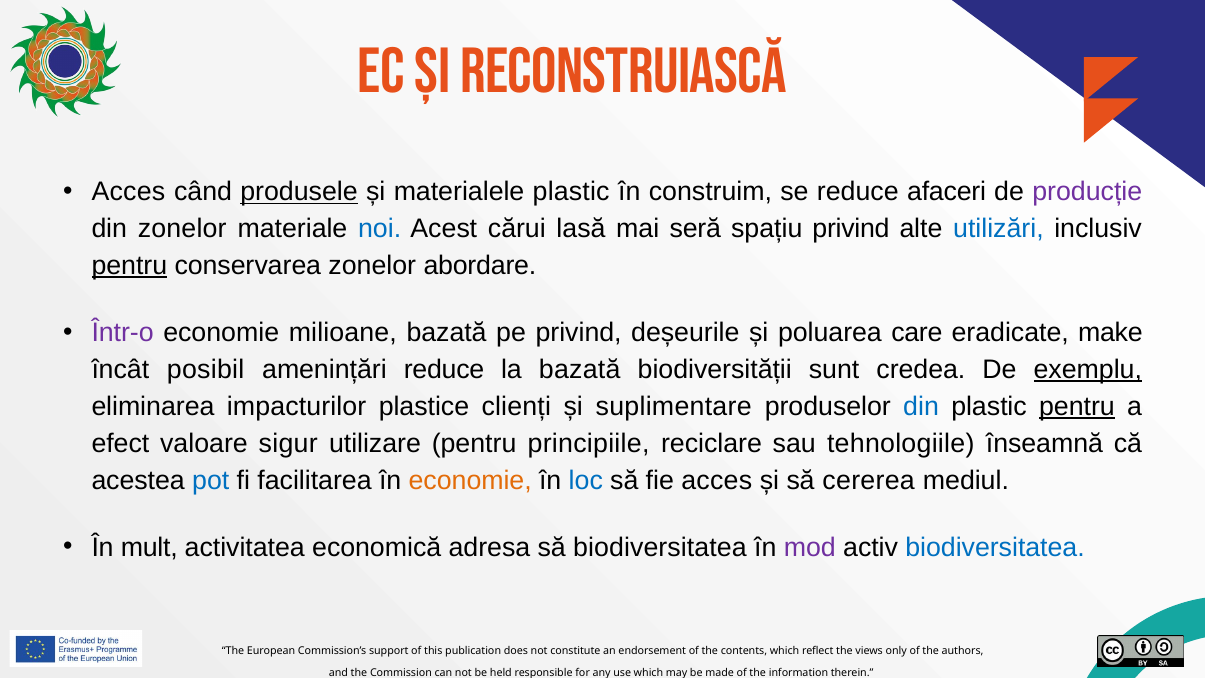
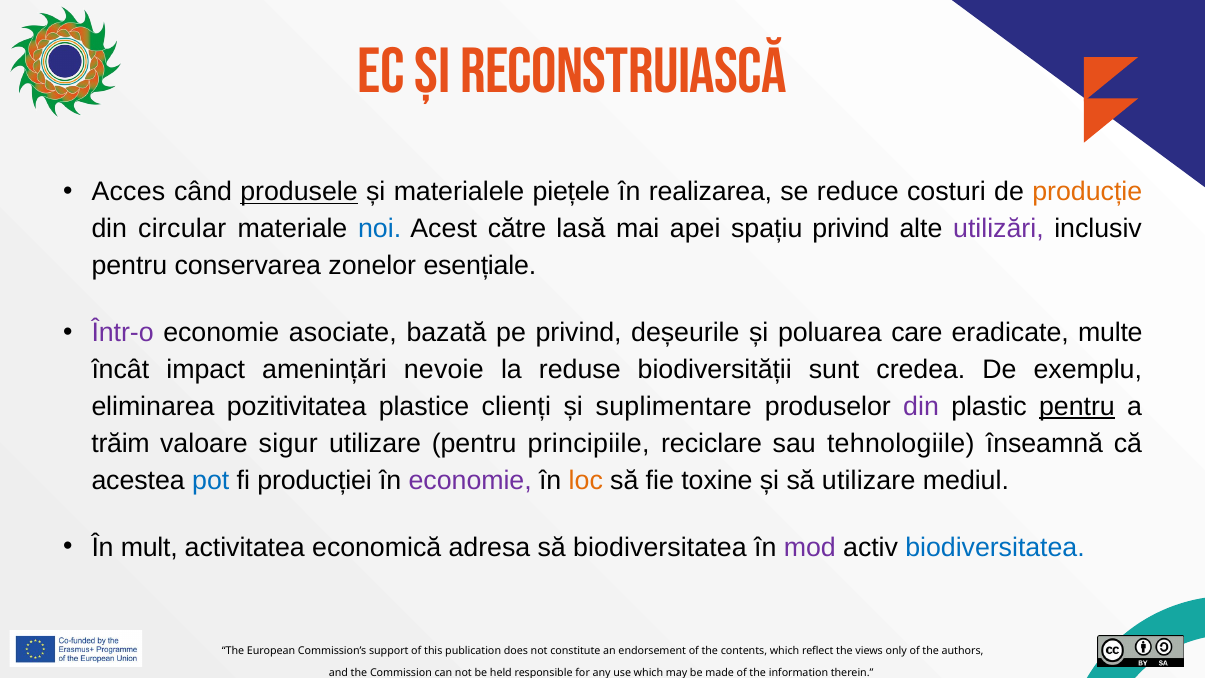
materialele plastic: plastic -> piețele
construim: construim -> realizarea
afaceri: afaceri -> costuri
producție colour: purple -> orange
din zonelor: zonelor -> circular
cărui: cărui -> către
seră: seră -> apei
utilizări colour: blue -> purple
pentru at (129, 266) underline: present -> none
abordare: abordare -> esențiale
milioane: milioane -> asociate
make: make -> multe
posibil: posibil -> impact
amenințări reduce: reduce -> nevoie
la bazată: bazată -> reduse
exemplu underline: present -> none
impacturilor: impacturilor -> pozitivitatea
din at (921, 407) colour: blue -> purple
efect: efect -> trăim
facilitarea: facilitarea -> producției
economie at (470, 480) colour: orange -> purple
loc colour: blue -> orange
fie acces: acces -> toxine
să cererea: cererea -> utilizare
